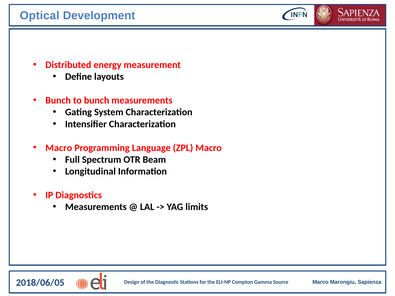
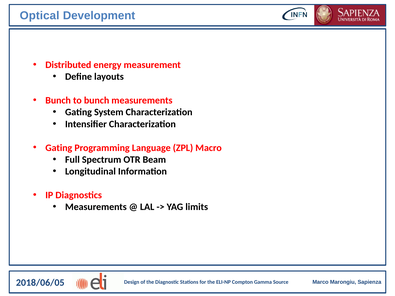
Macro at (59, 148): Macro -> Gating
